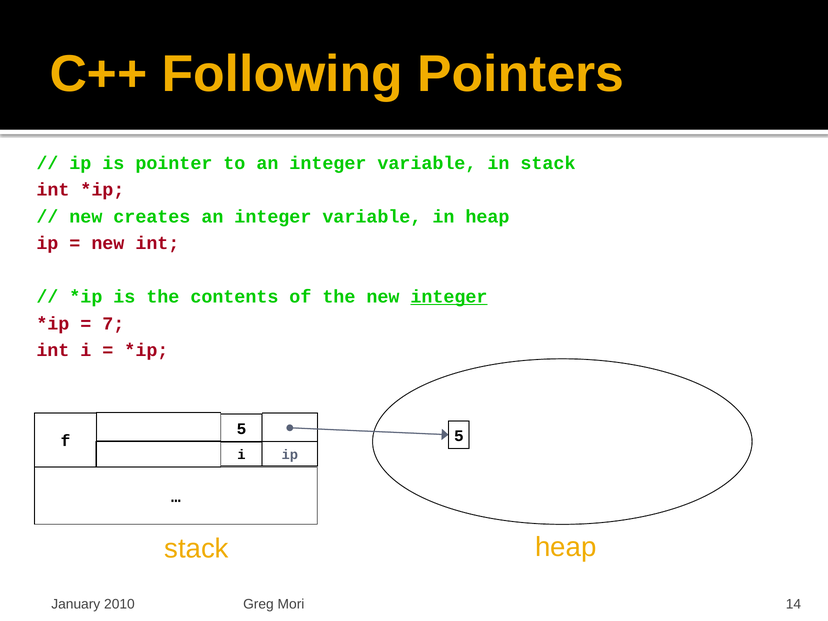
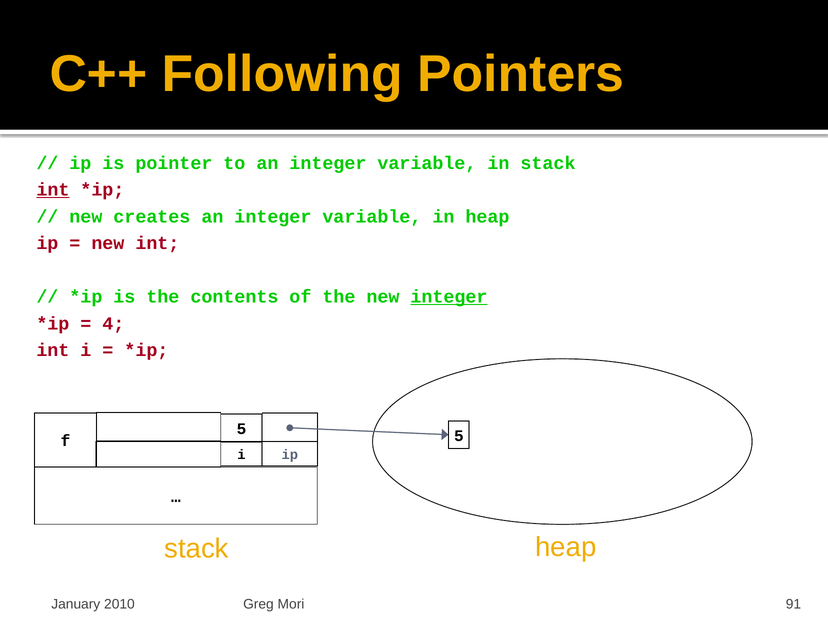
int at (53, 190) underline: none -> present
7: 7 -> 4
14: 14 -> 91
